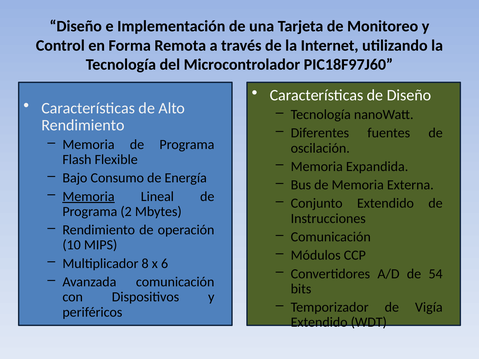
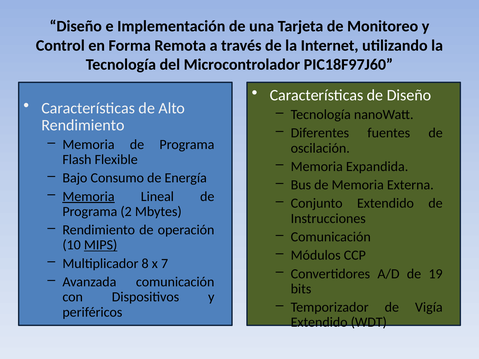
MIPS underline: none -> present
6: 6 -> 7
54: 54 -> 19
